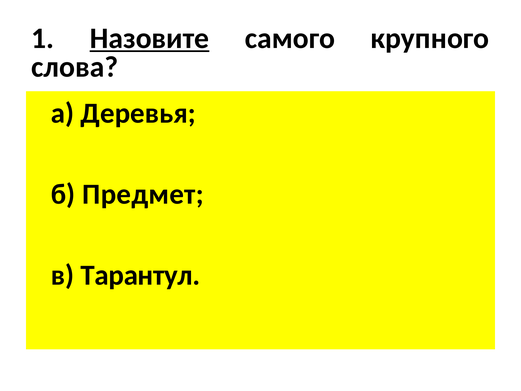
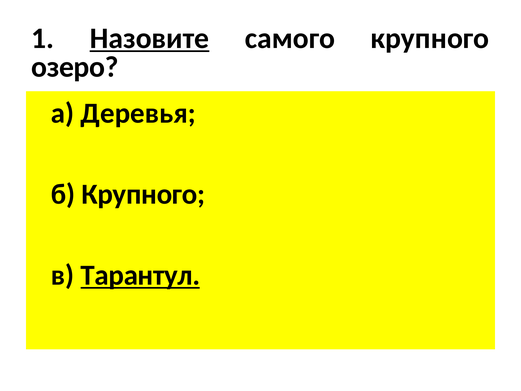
слова: слова -> озеро
б Предмет: Предмет -> Крупного
Тарантул underline: none -> present
